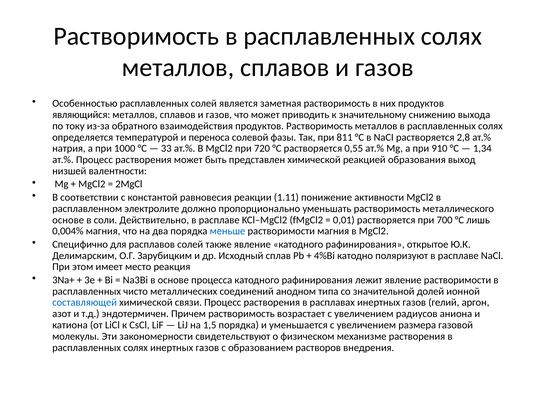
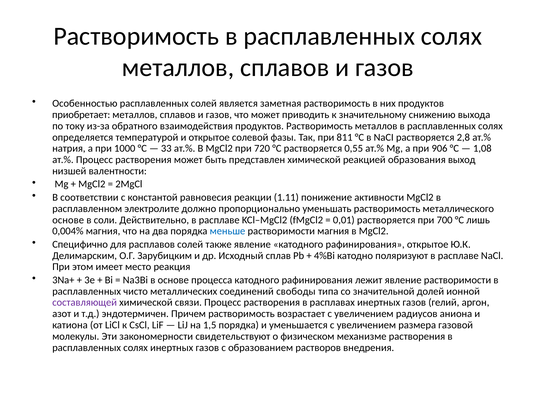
являющийся: являющийся -> приобретает
и переноса: переноса -> открытое
910: 910 -> 906
1,34: 1,34 -> 1,08
анодном: анодном -> свободы
составляющей colour: blue -> purple
